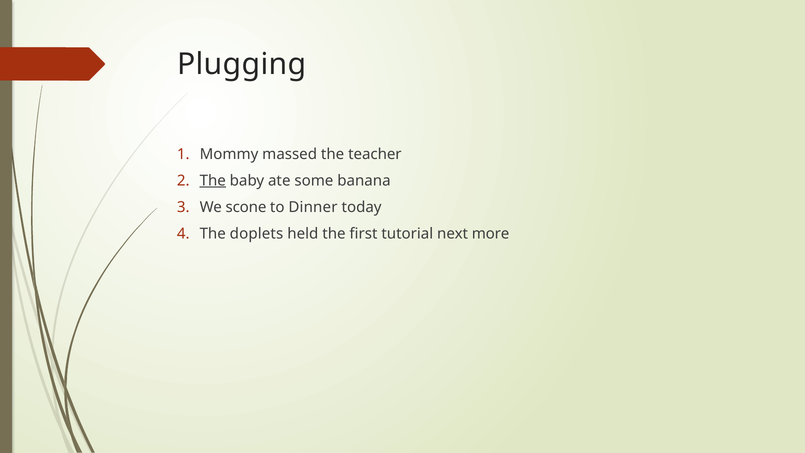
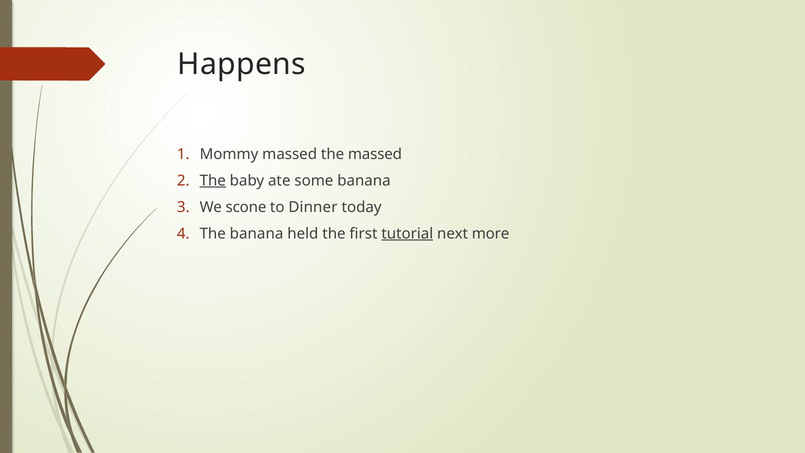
Plugging: Plugging -> Happens
the teacher: teacher -> massed
The doplets: doplets -> banana
tutorial underline: none -> present
